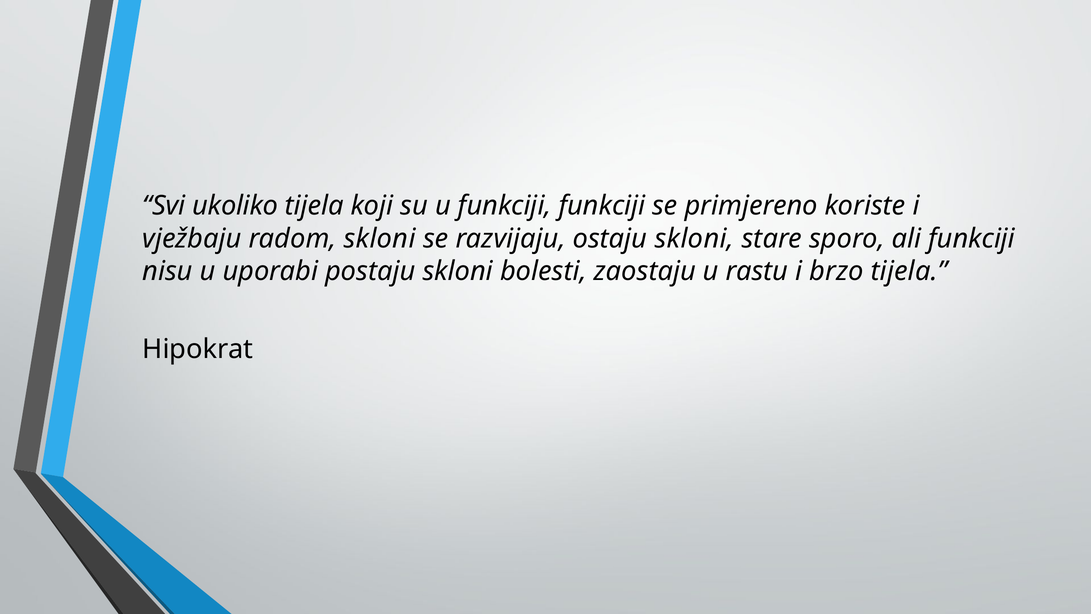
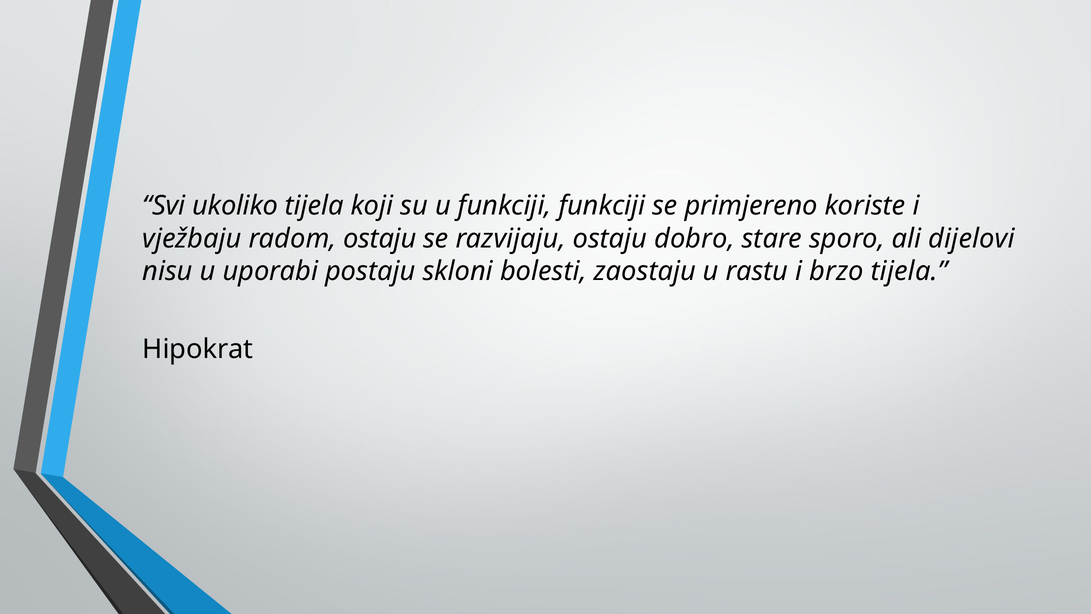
radom skloni: skloni -> ostaju
ostaju skloni: skloni -> dobro
ali funkciji: funkciji -> dijelovi
